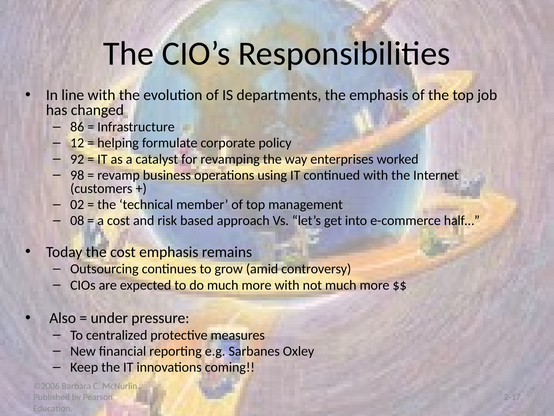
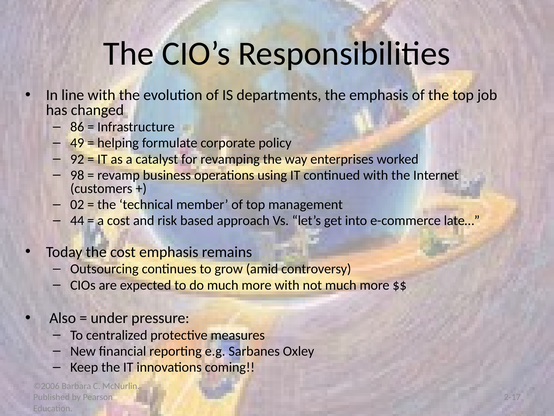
12: 12 -> 49
08: 08 -> 44
half…: half… -> late…
